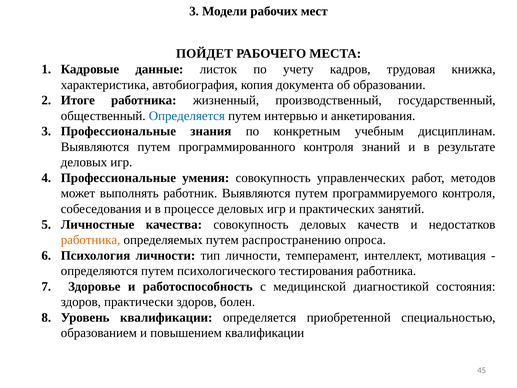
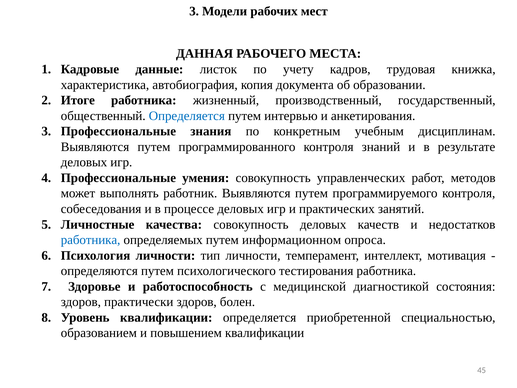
ПОЙДЕТ: ПОЙДЕТ -> ДАННАЯ
работника at (91, 240) colour: orange -> blue
распространению: распространению -> информационном
